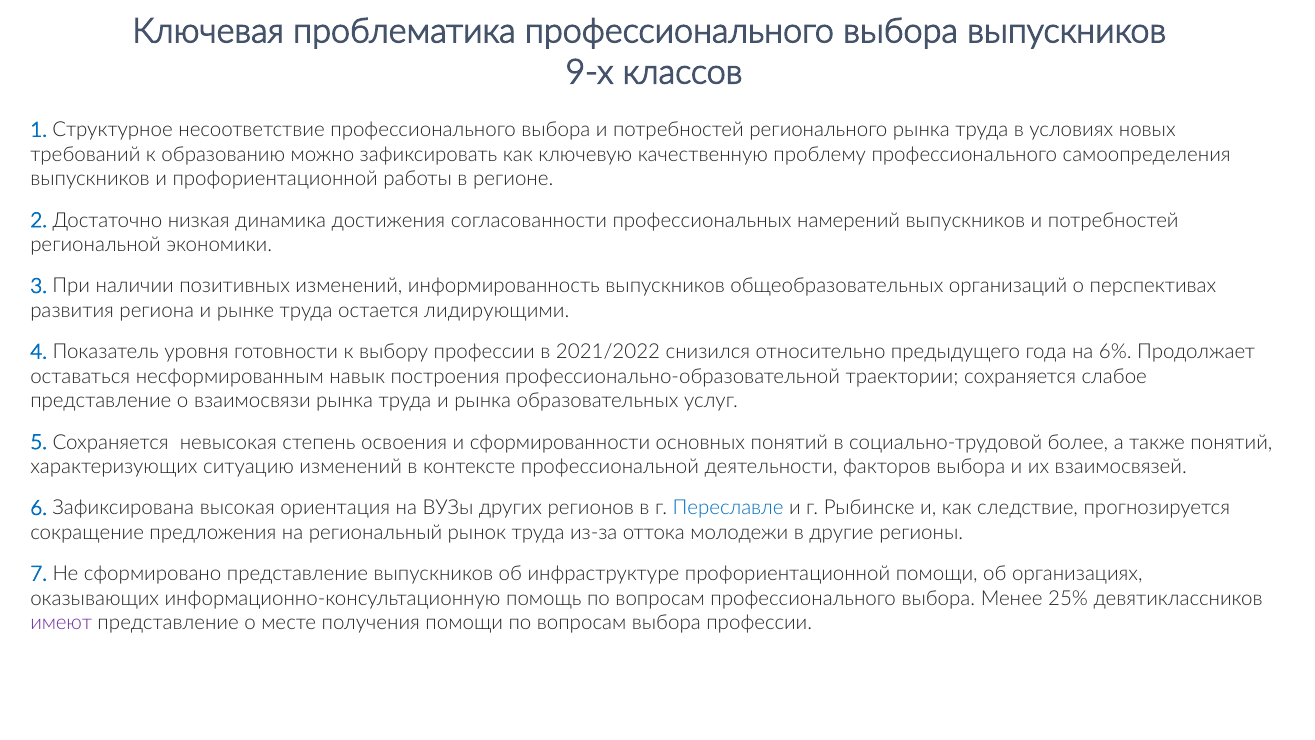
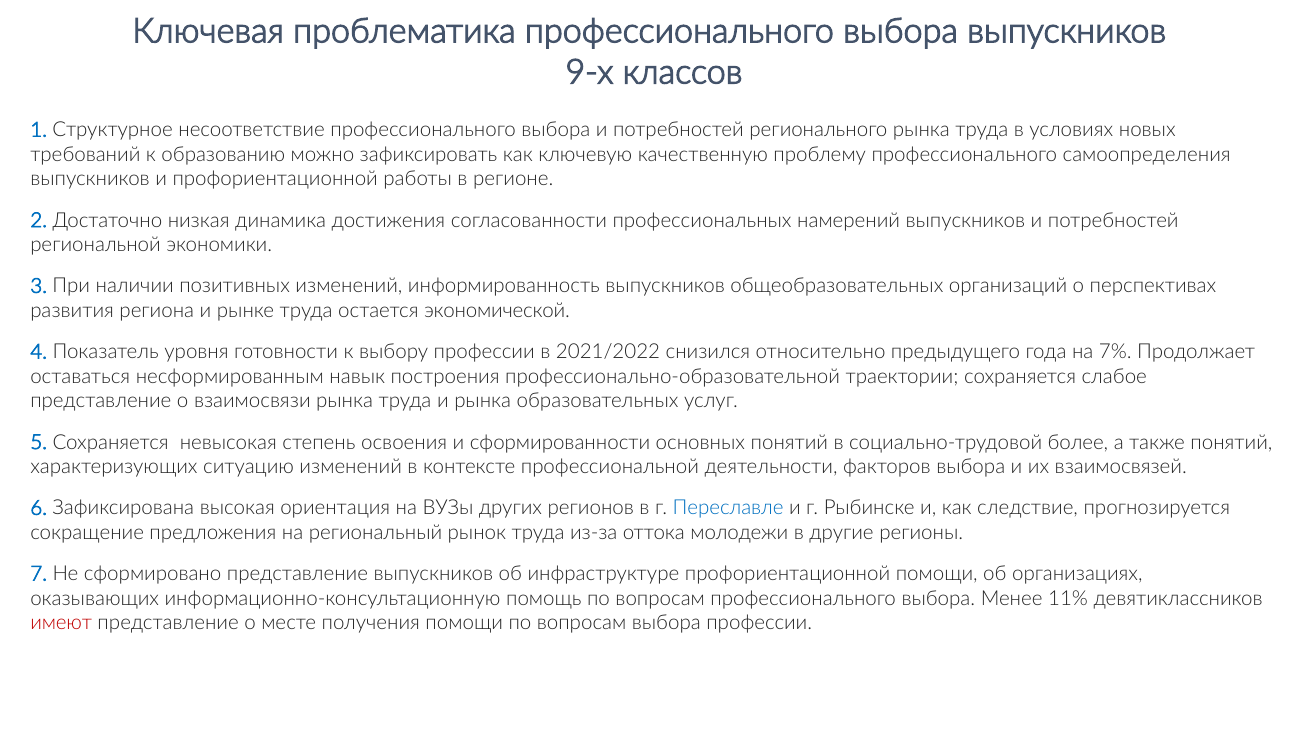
лидирующими: лидирующими -> экономической
6%: 6% -> 7%
25%: 25% -> 11%
имеют colour: purple -> red
